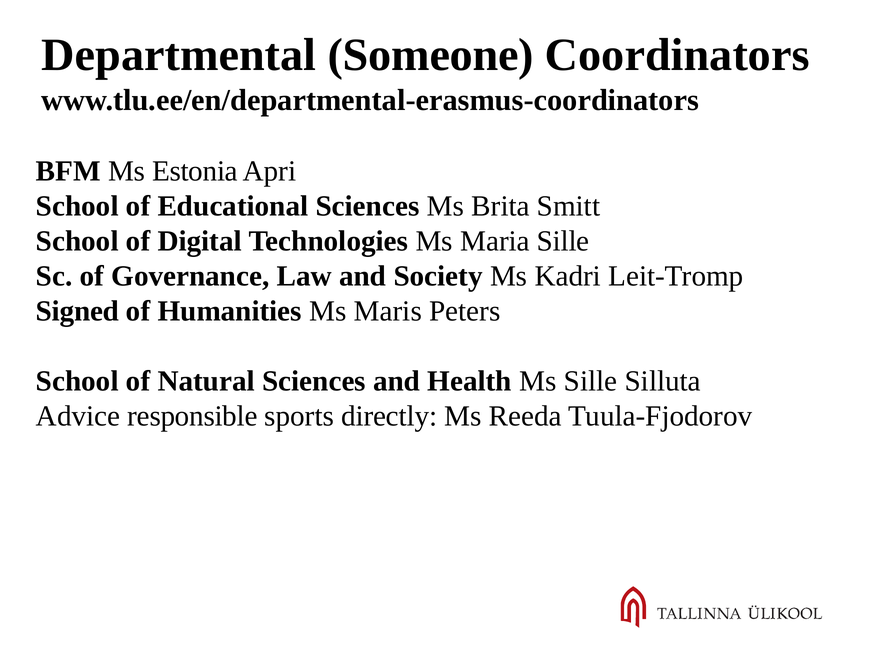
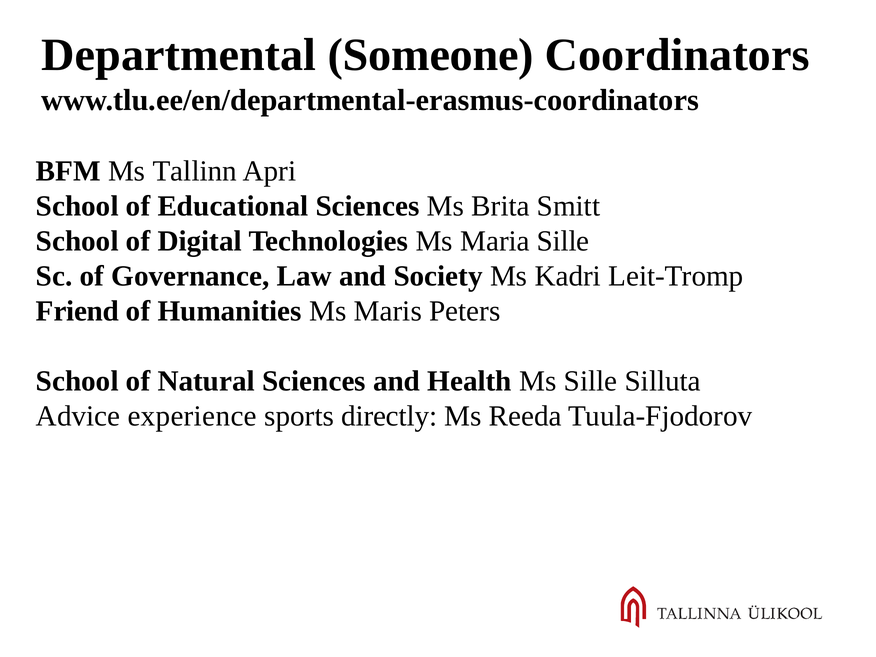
Estonia: Estonia -> Tallinn
Signed: Signed -> Friend
responsible: responsible -> experience
